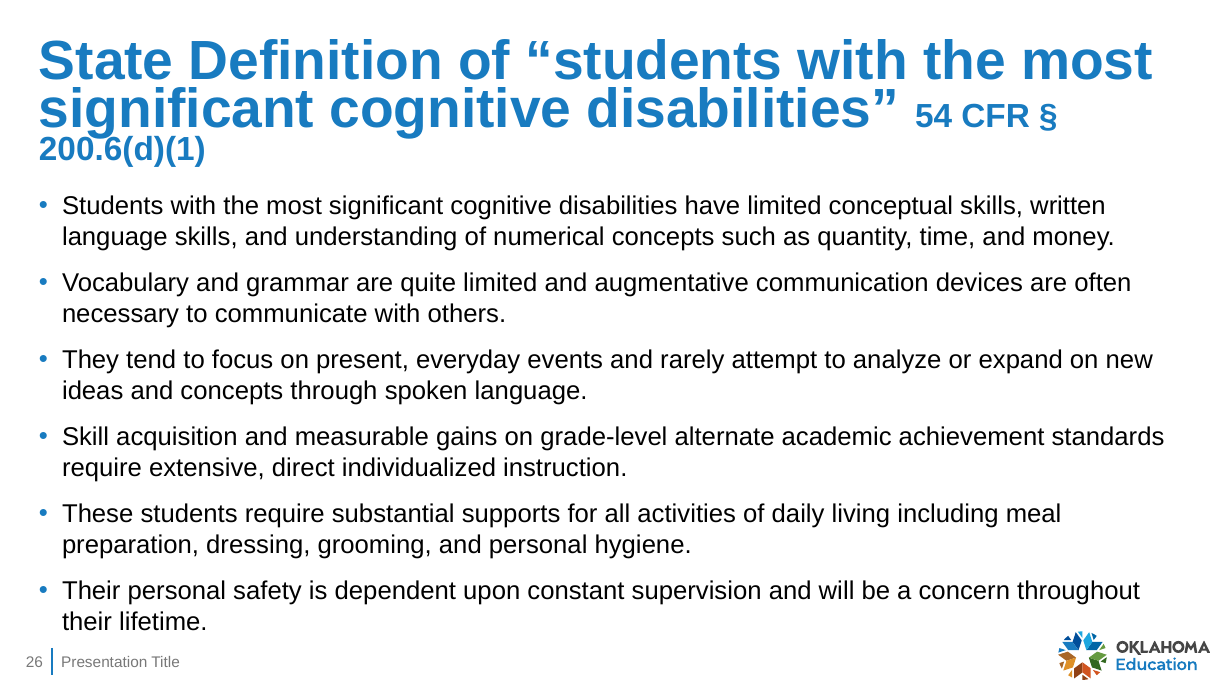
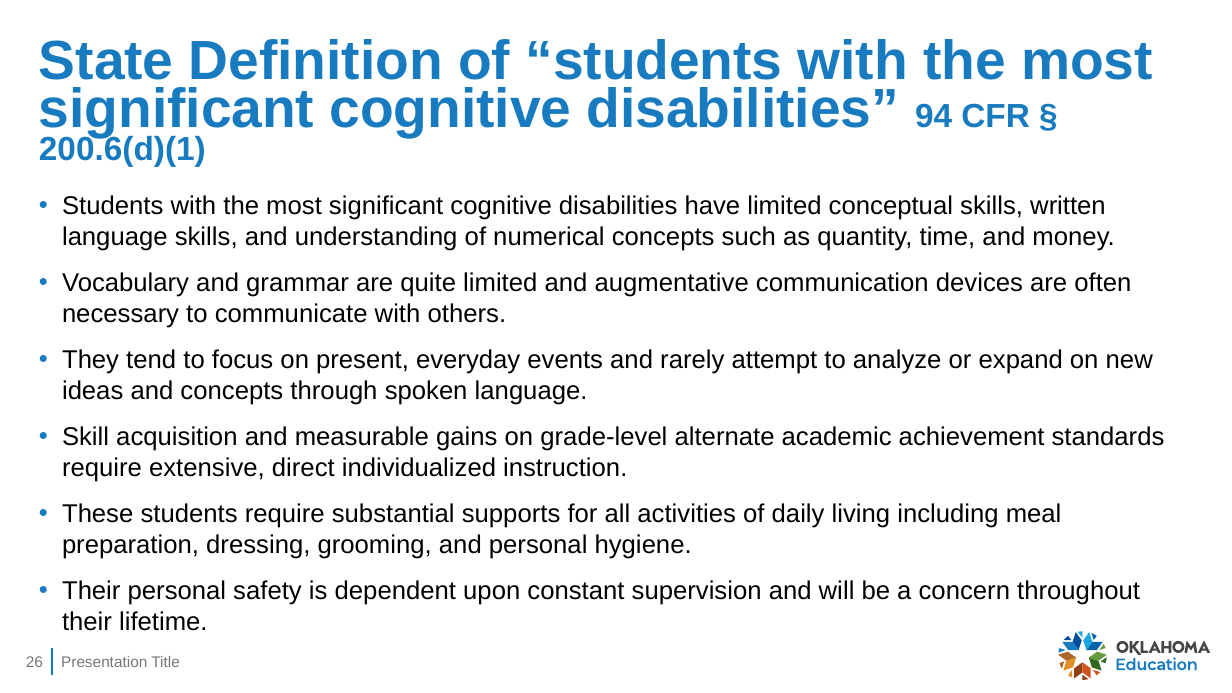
54: 54 -> 94
